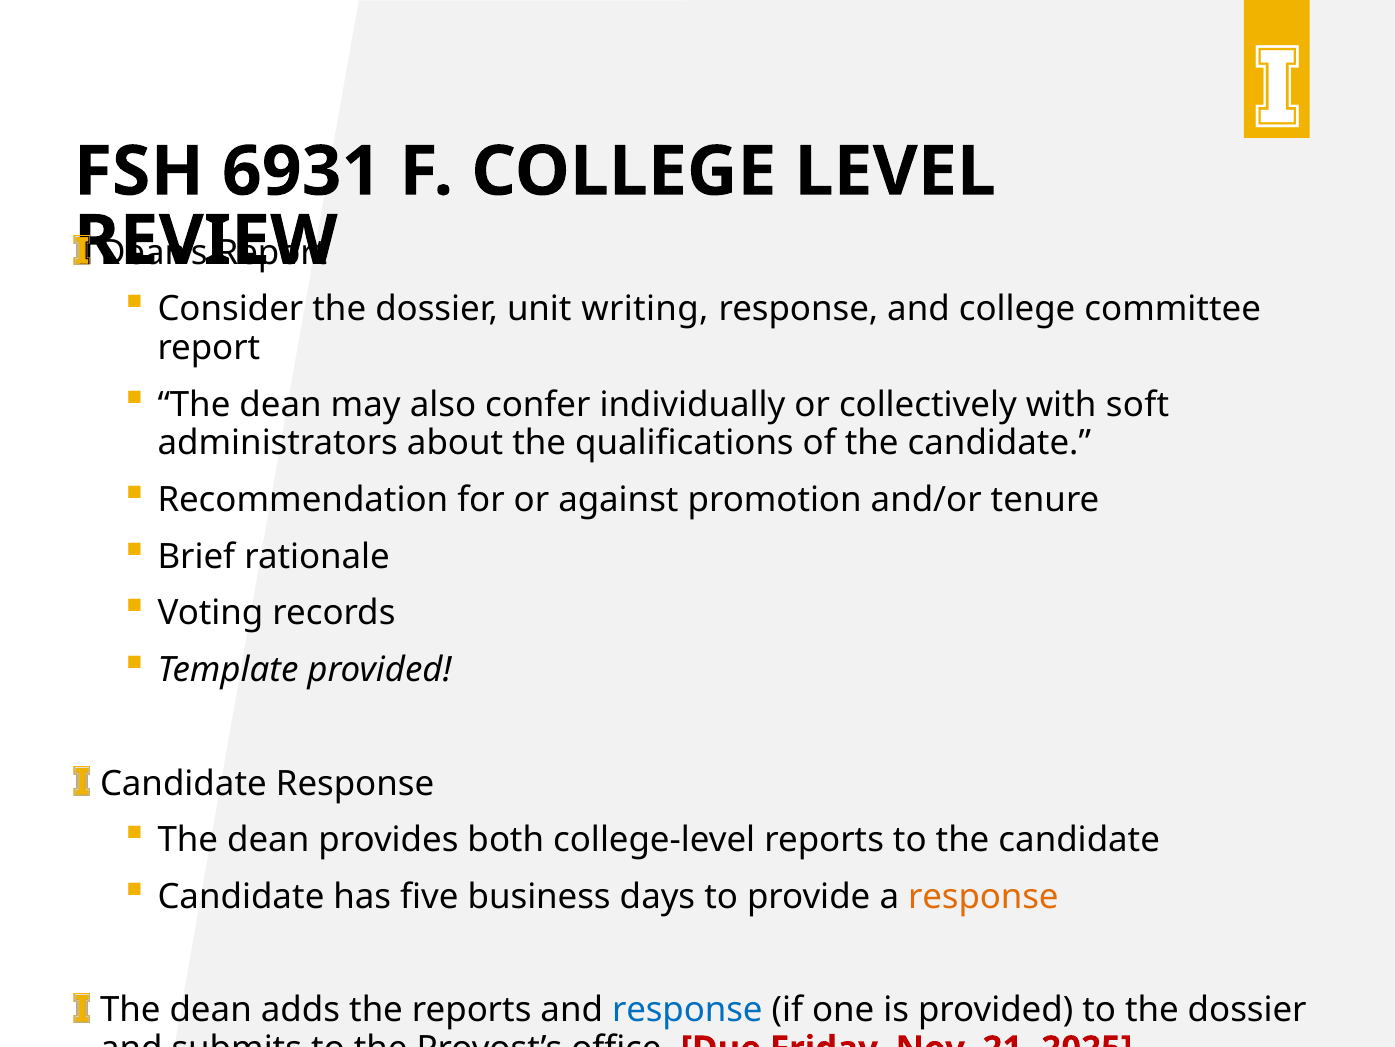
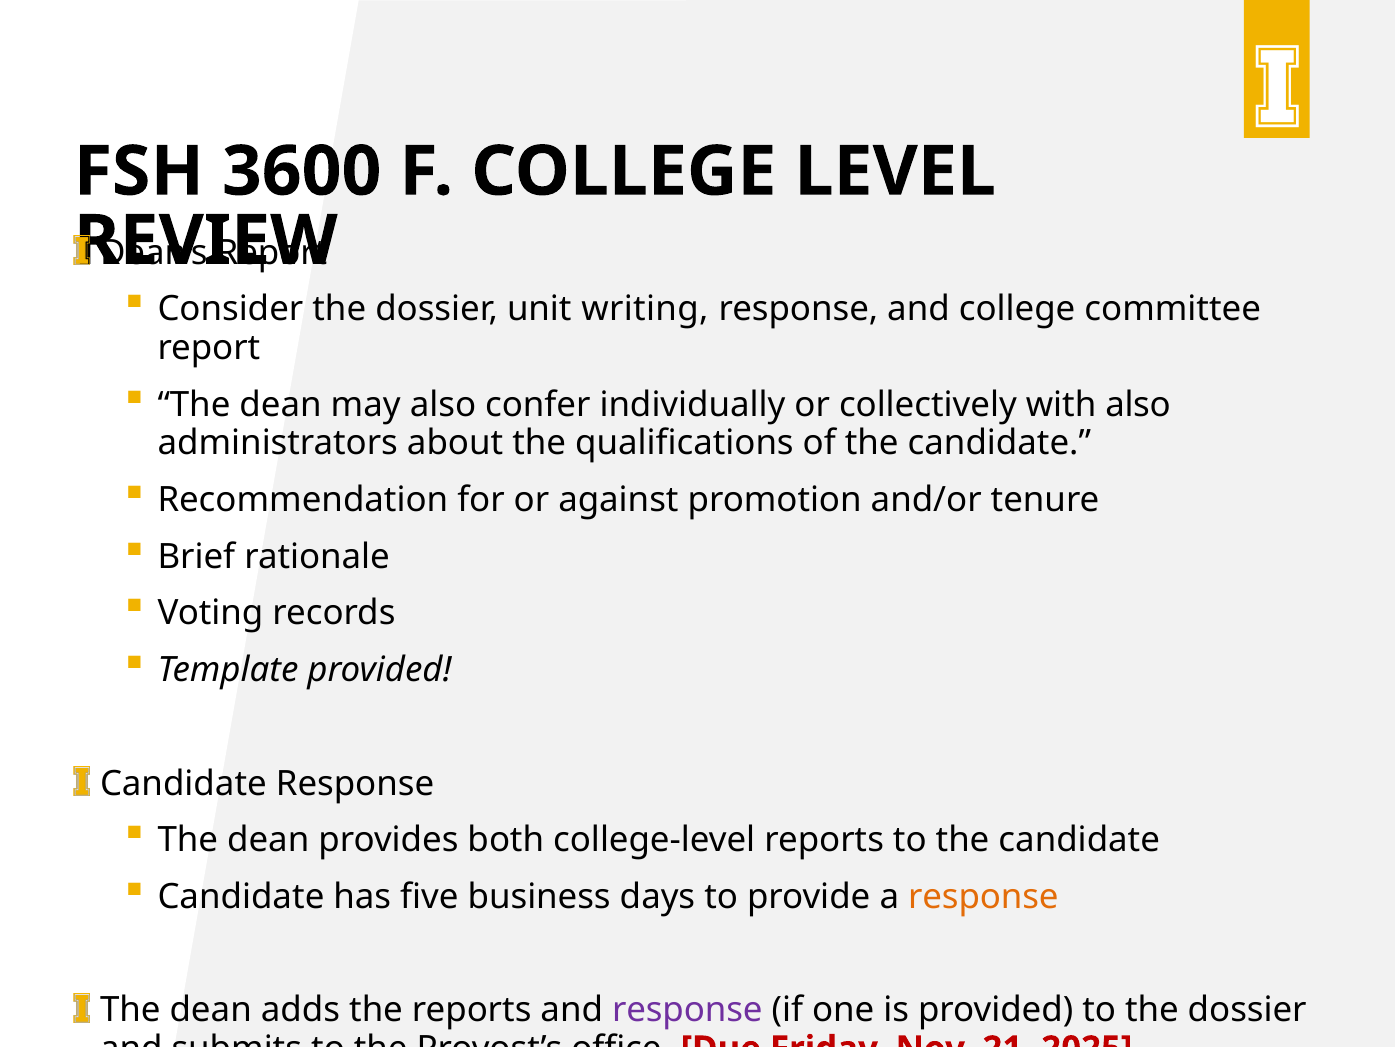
6931: 6931 -> 3600
with soft: soft -> also
response at (687, 1010) colour: blue -> purple
